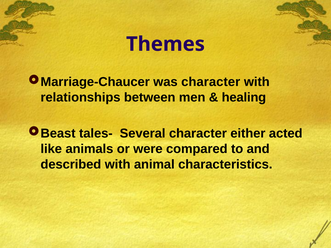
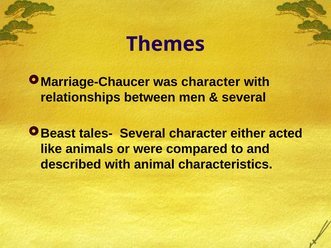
healing at (244, 97): healing -> several
